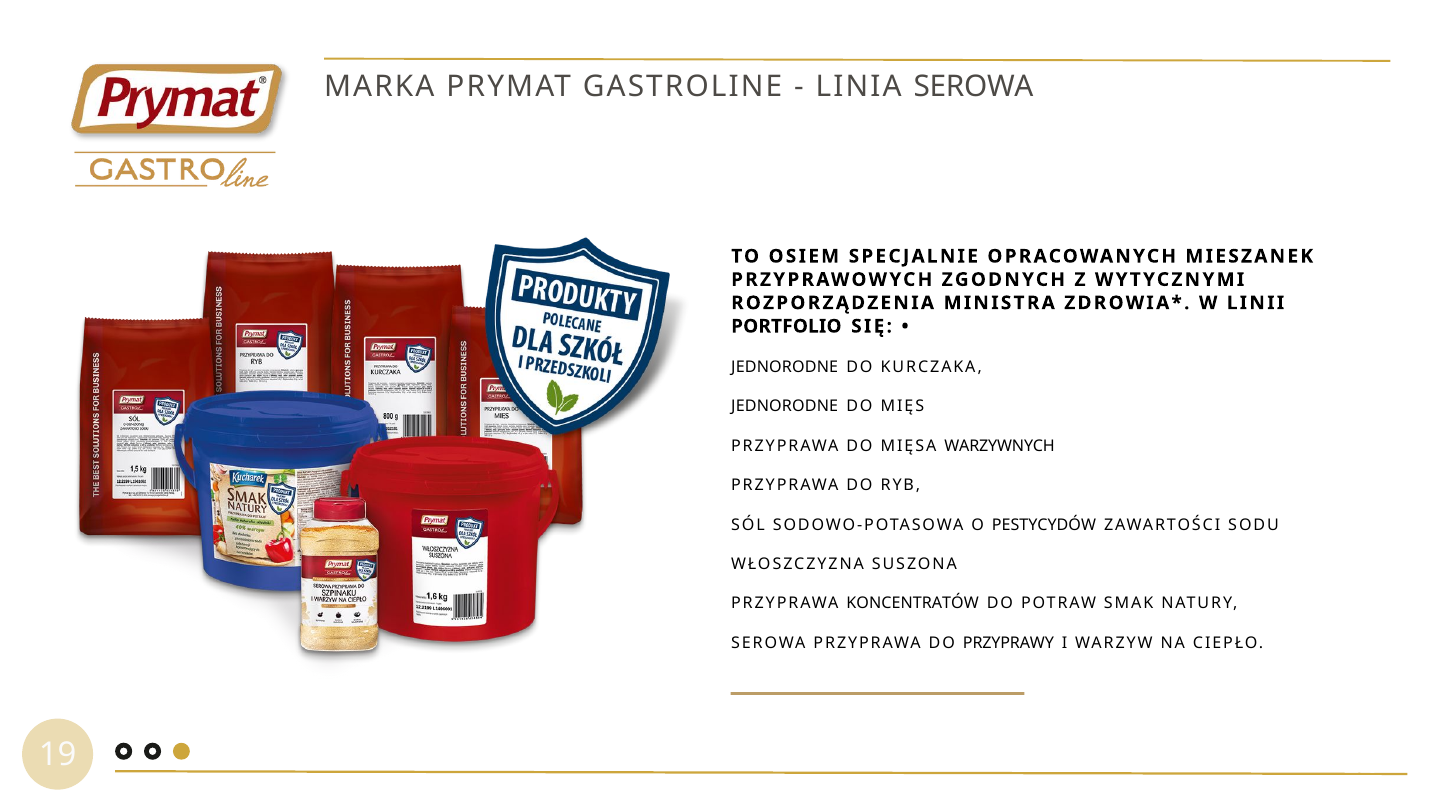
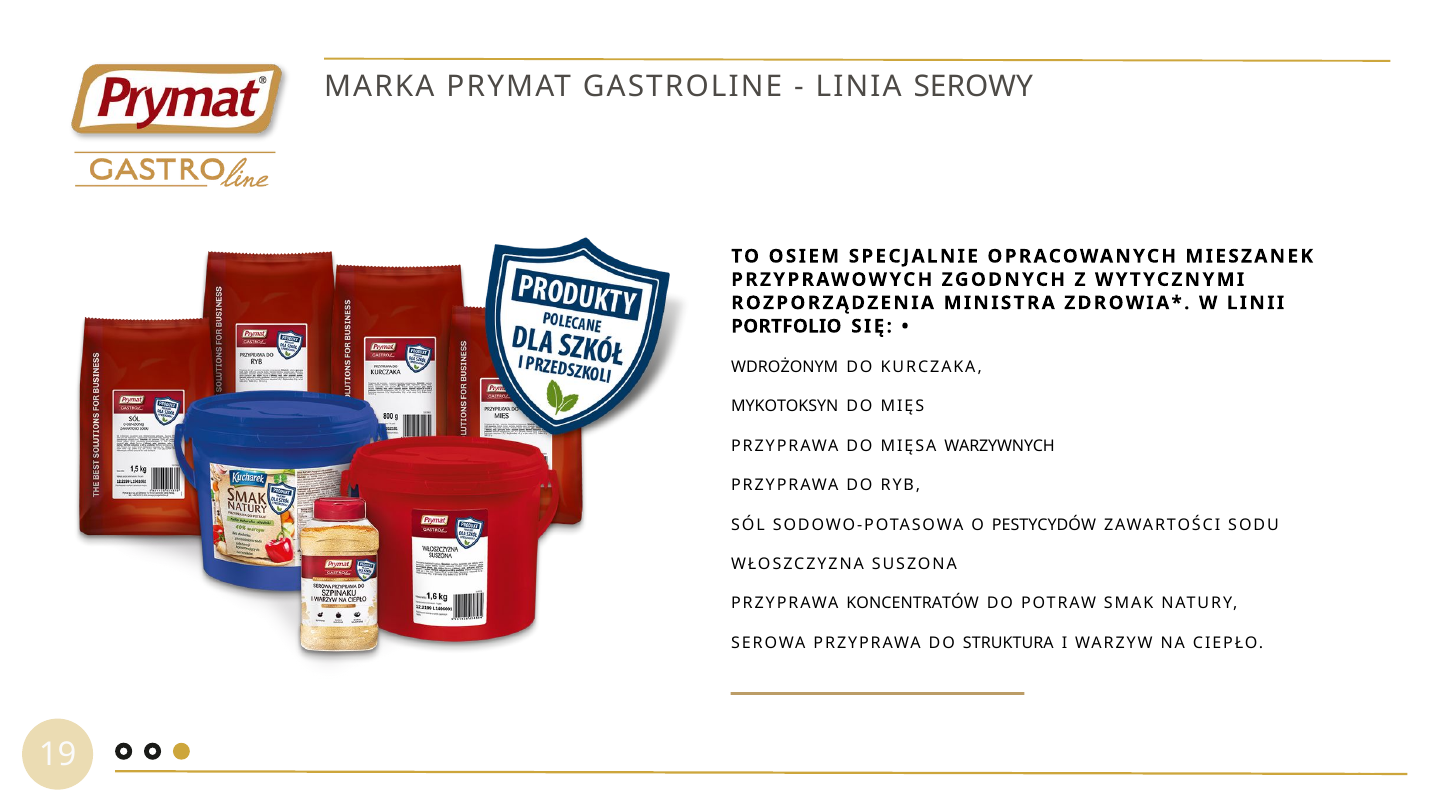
LINIA SEROWA: SEROWA -> SEROWY
JEDNORODNE at (785, 367): JEDNORODNE -> WDROŻONYM
JEDNORODNE at (785, 406): JEDNORODNE -> MYKOTOKSYN
PRZYPRAWY: PRZYPRAWY -> STRUKTURA
